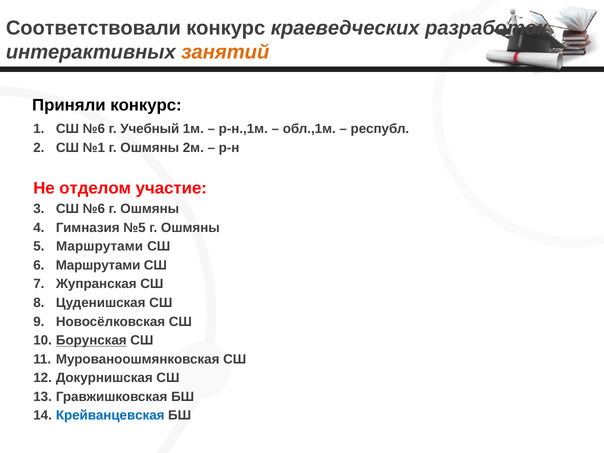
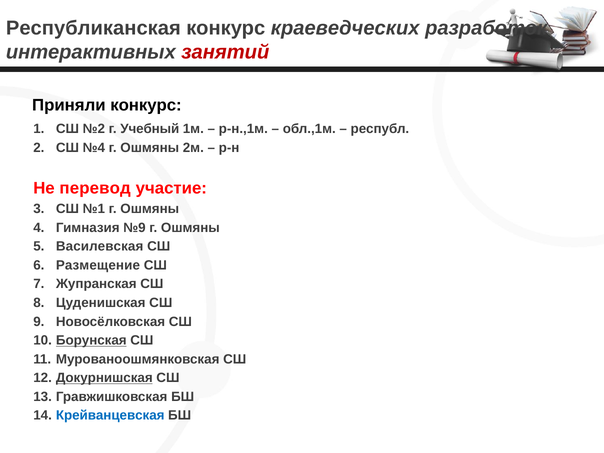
Соответствовали: Соответствовали -> Республиканская
занятий colour: orange -> red
№6 at (94, 129): №6 -> №2
№1: №1 -> №4
отделом: отделом -> перевод
№6 at (94, 209): №6 -> №1
№5: №5 -> №9
Маршрутами at (100, 246): Маршрутами -> Василевская
Маршрутами at (98, 265): Маршрутами -> Размещение
Докурнишская underline: none -> present
